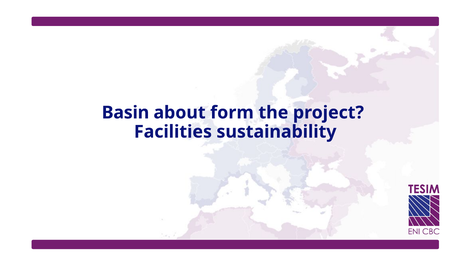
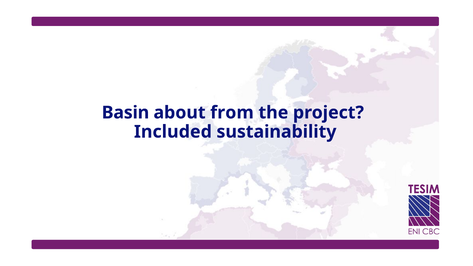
form: form -> from
Facilities: Facilities -> Included
